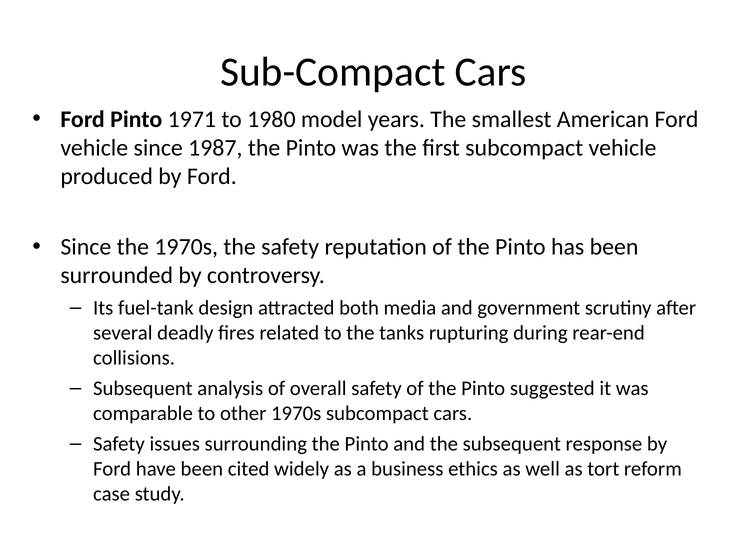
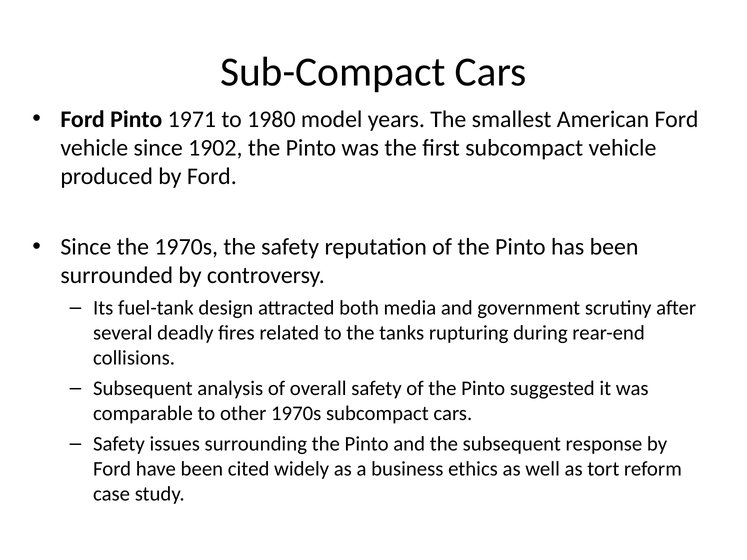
1987: 1987 -> 1902
